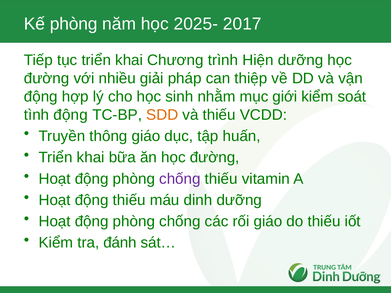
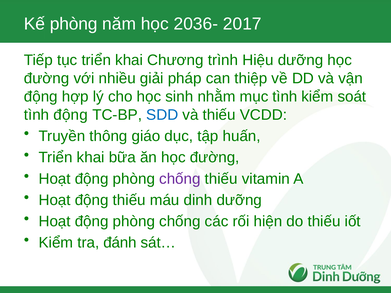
2025-: 2025- -> 2036-
Hiện: Hiện -> Hiệu
mục giới: giới -> tình
SDD colour: orange -> blue
rối giáo: giáo -> hiện
